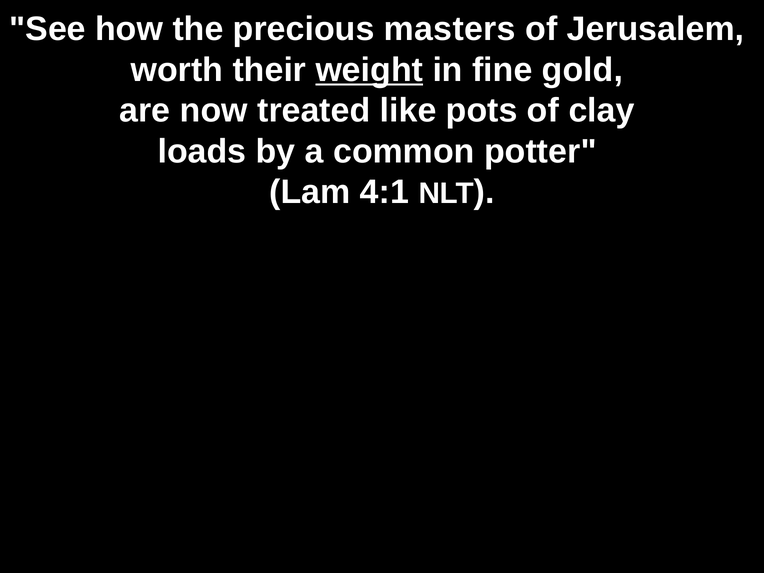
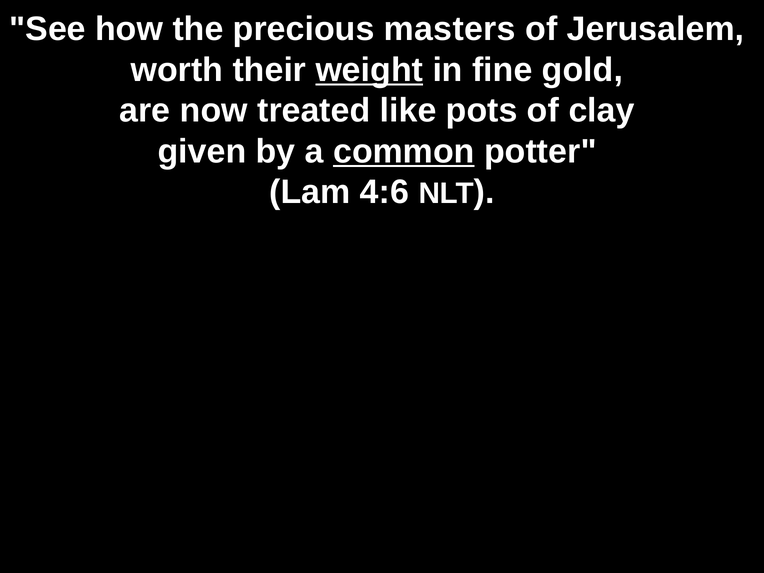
loads: loads -> given
common underline: none -> present
4:1: 4:1 -> 4:6
